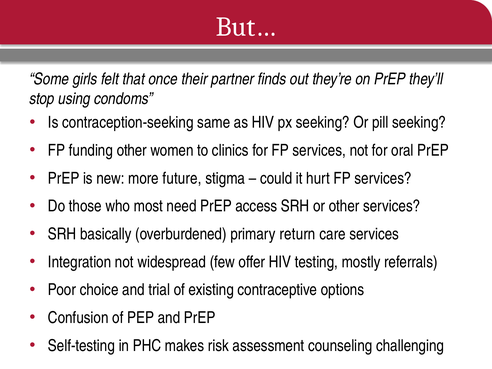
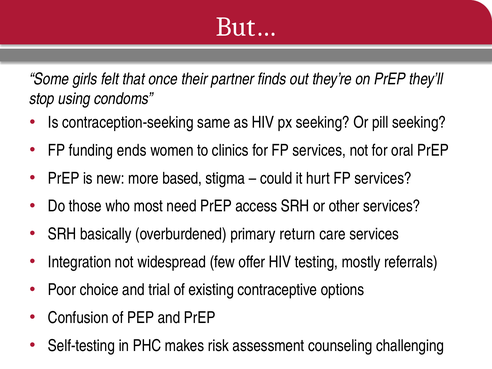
funding other: other -> ends
future: future -> based
